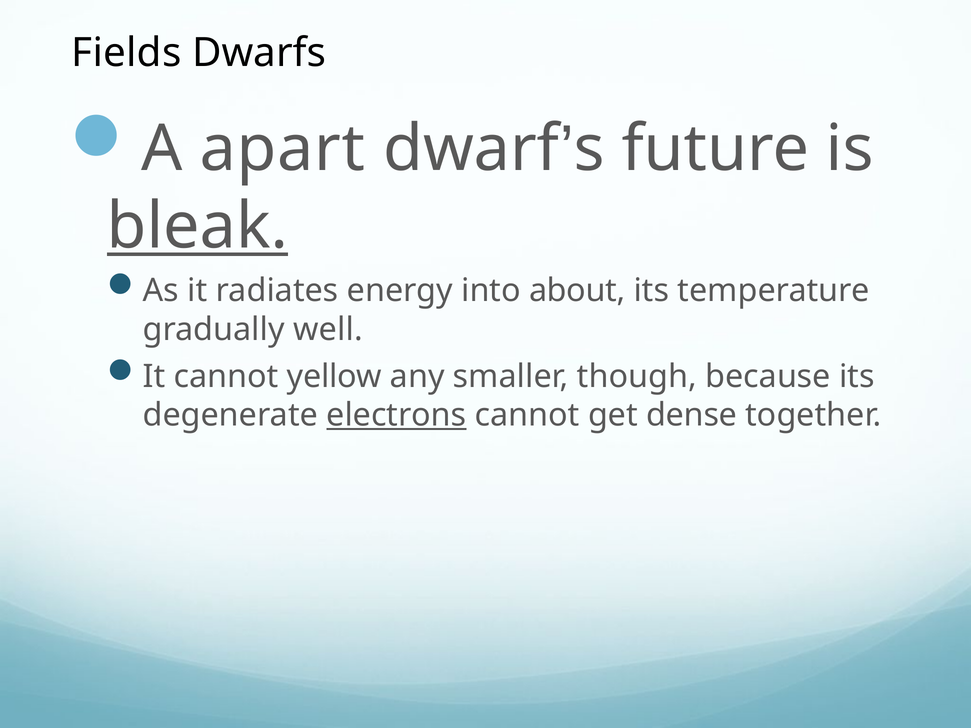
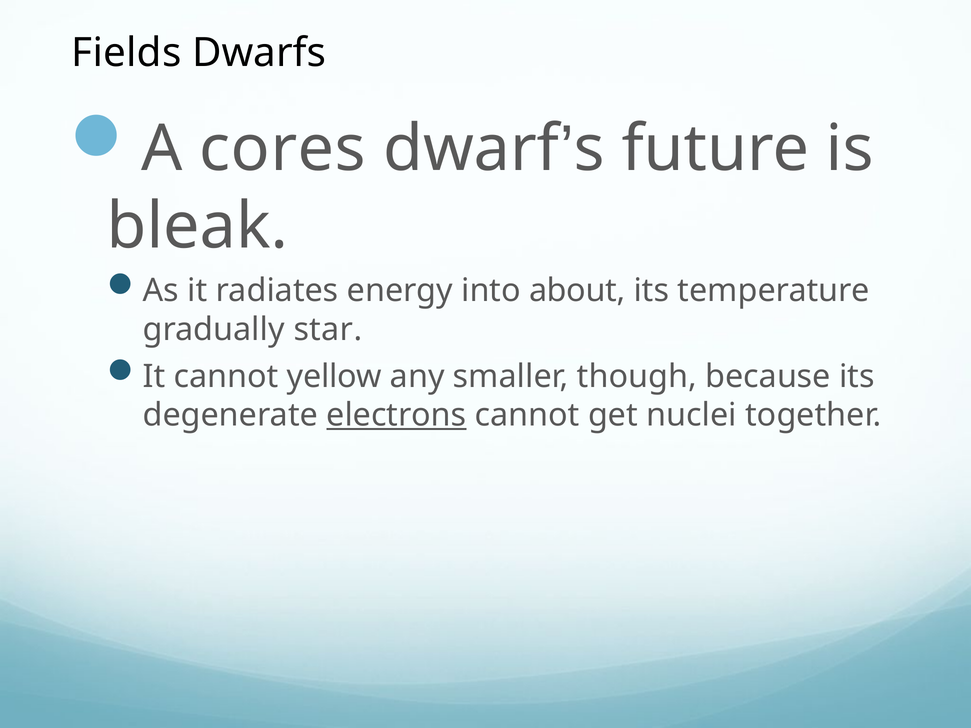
apart: apart -> cores
bleak underline: present -> none
well: well -> star
dense: dense -> nuclei
